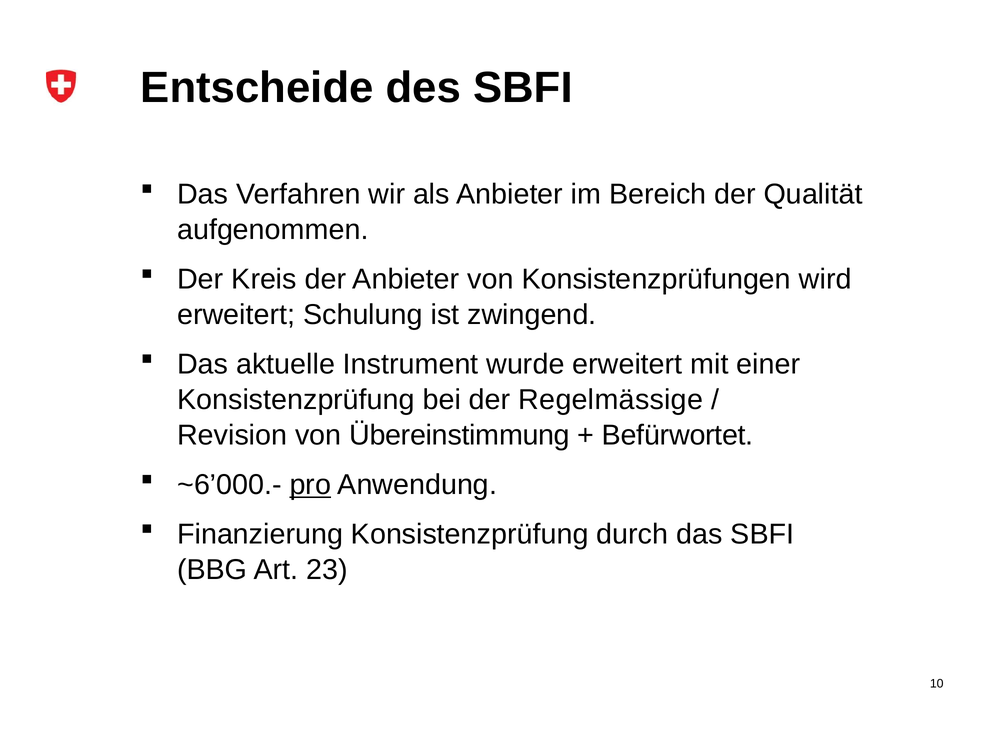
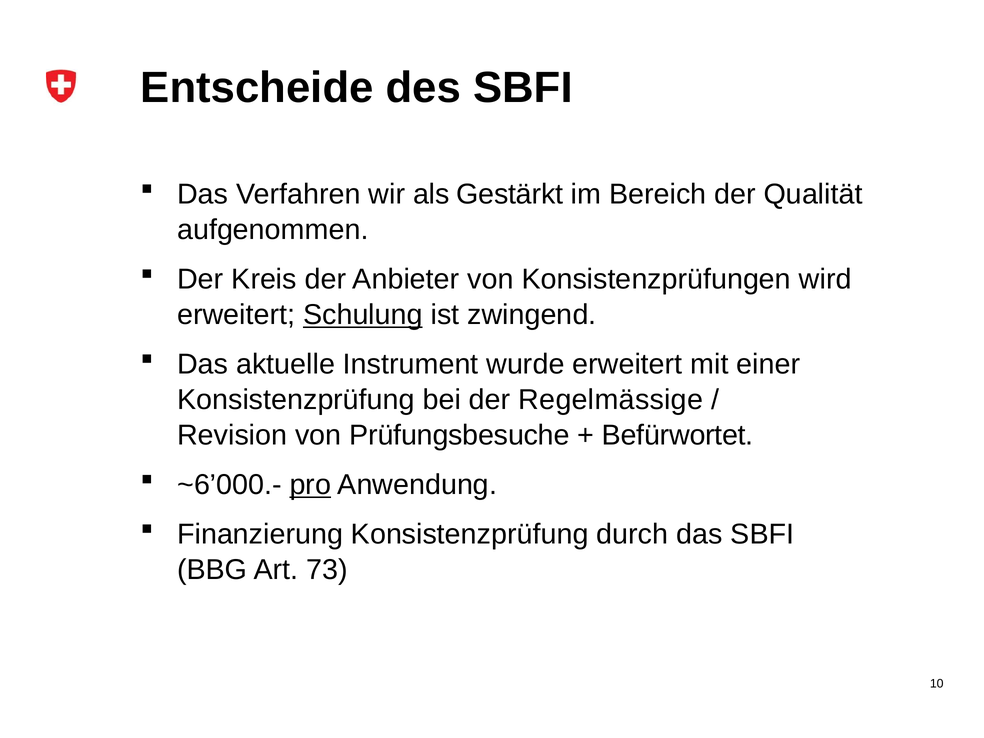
als Anbieter: Anbieter -> Gestärkt
Schulung underline: none -> present
Übereinstimmung: Übereinstimmung -> Prüfungsbesuche
23: 23 -> 73
